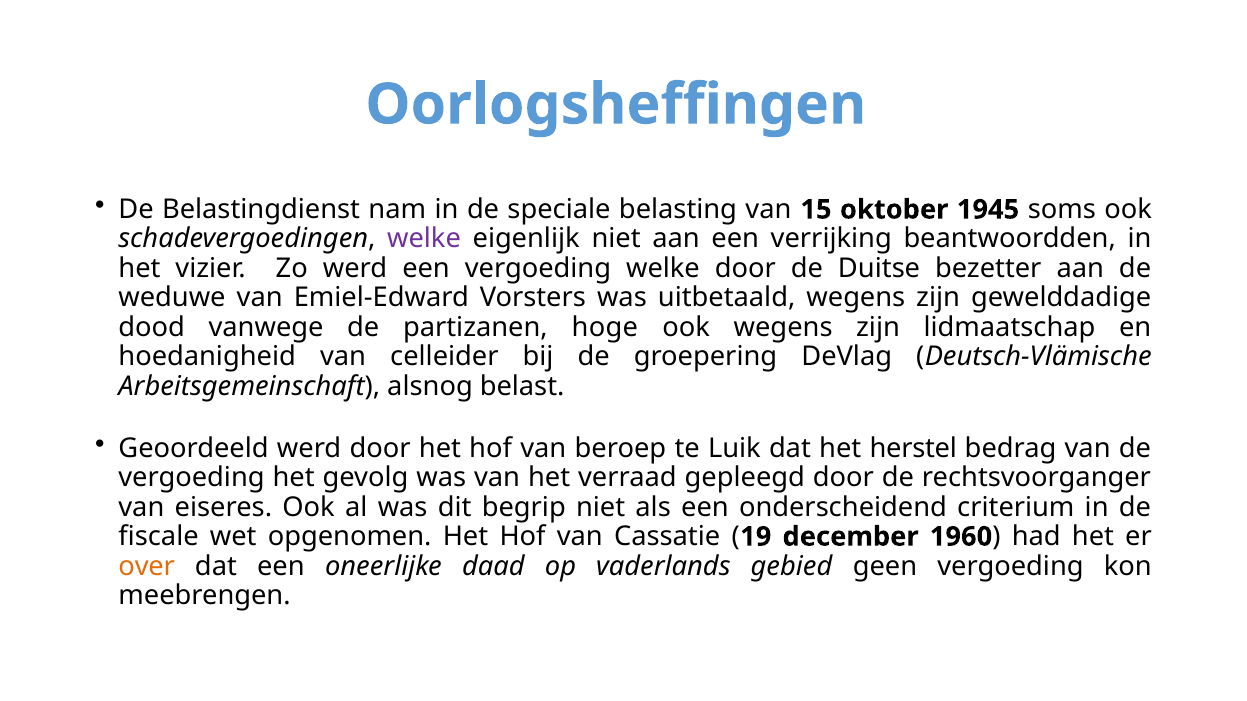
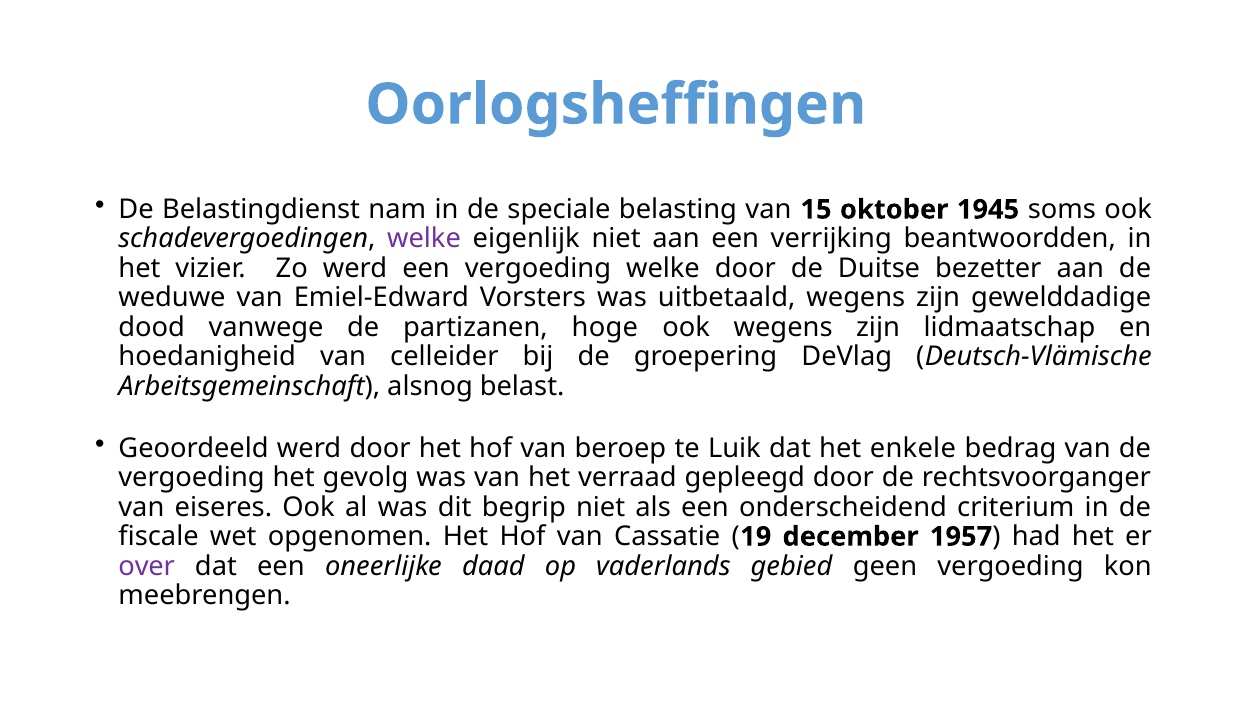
herstel: herstel -> enkele
1960: 1960 -> 1957
over colour: orange -> purple
